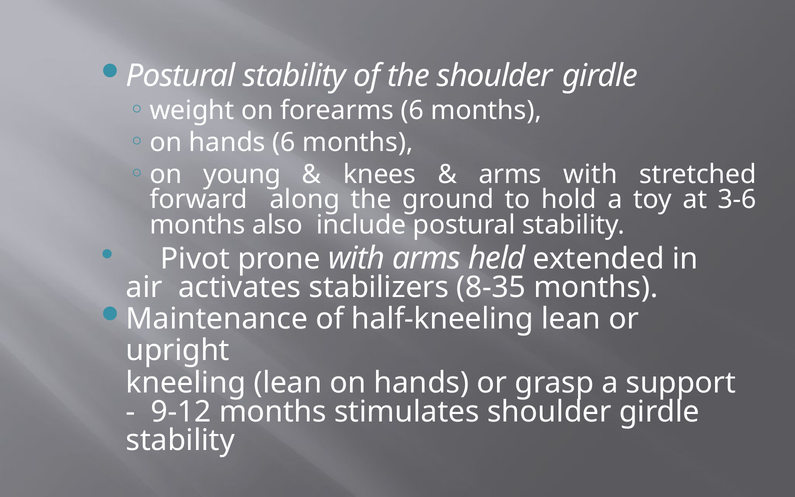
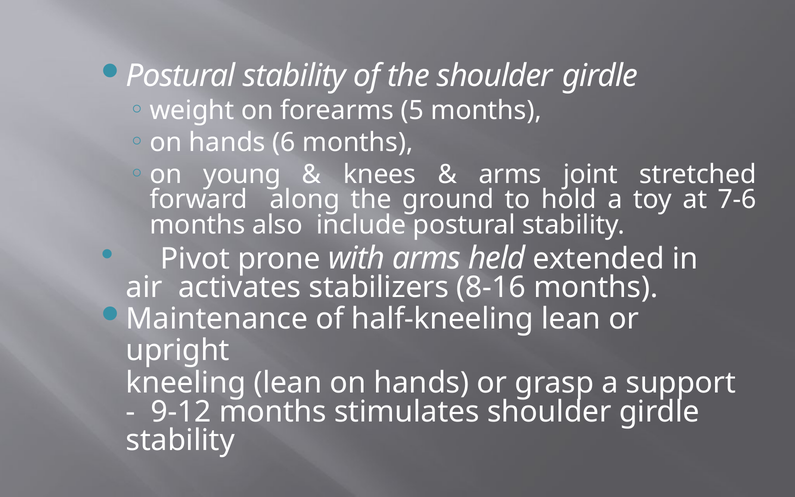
forearms 6: 6 -> 5
arms with: with -> joint
3-6: 3-6 -> 7-6
8-35: 8-35 -> 8-16
